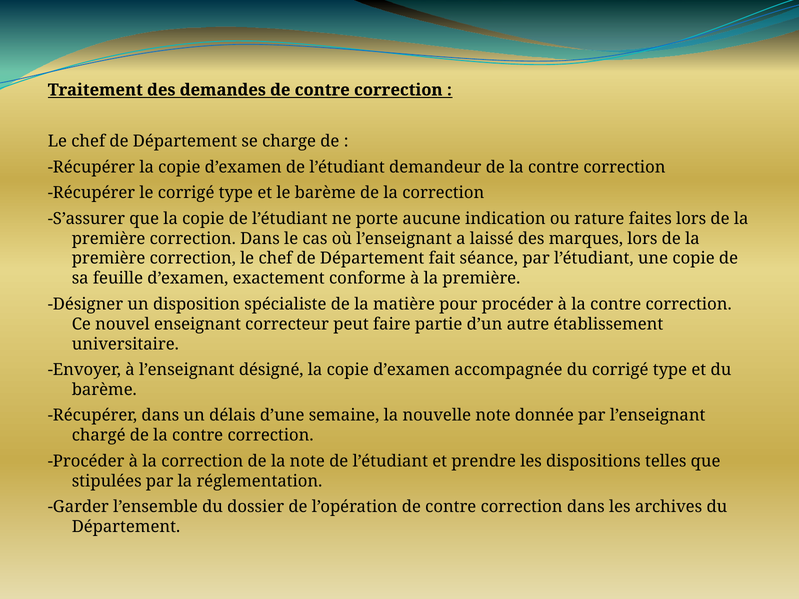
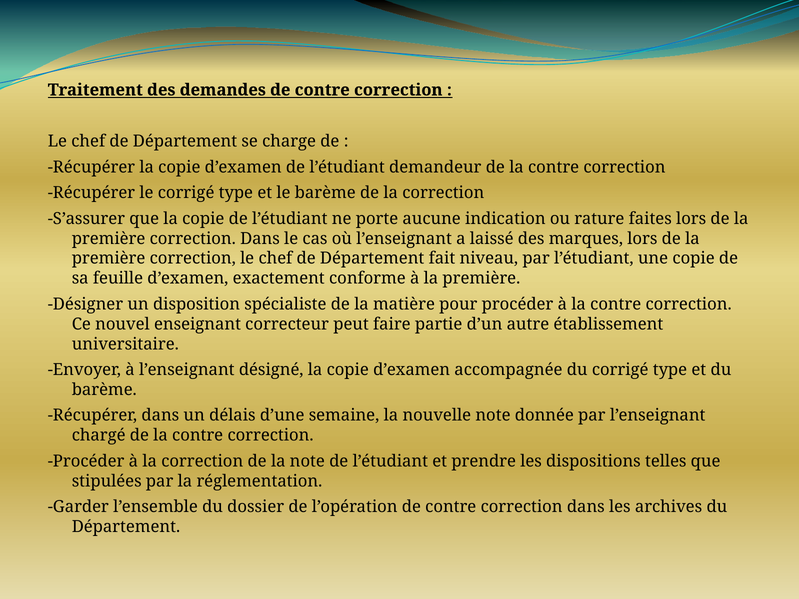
séance: séance -> niveau
